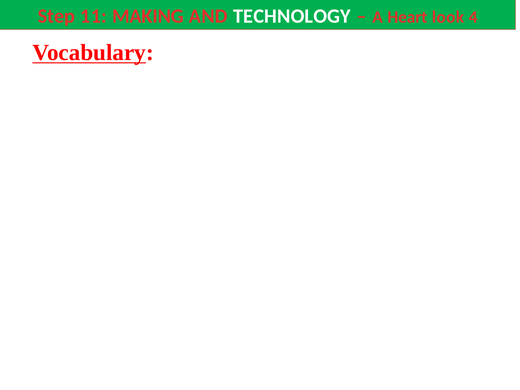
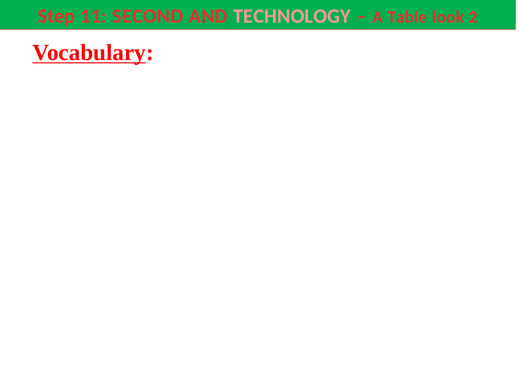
MAKING: MAKING -> SECOND
TECHNOLOGY colour: white -> pink
Heart: Heart -> Table
4: 4 -> 2
